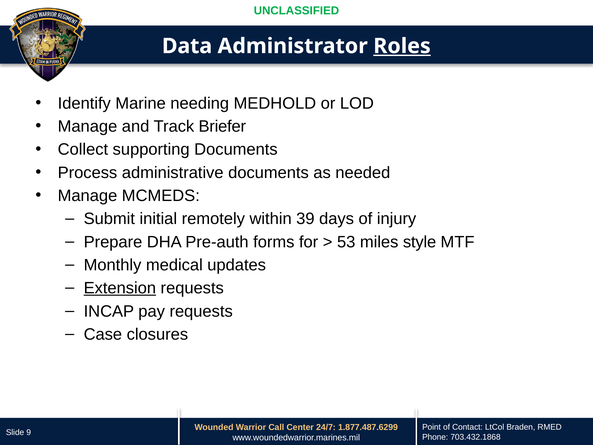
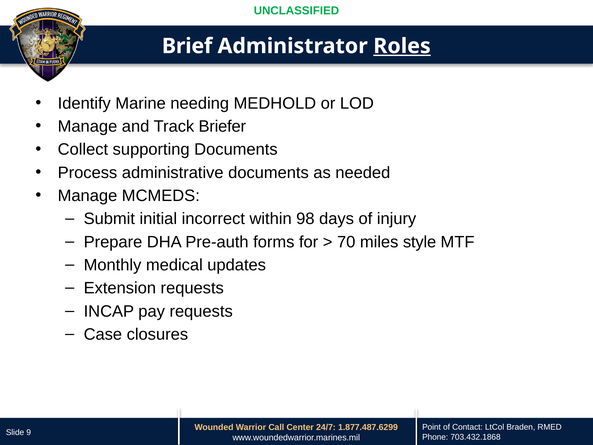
Data: Data -> Brief
remotely: remotely -> incorrect
39: 39 -> 98
53: 53 -> 70
Extension underline: present -> none
